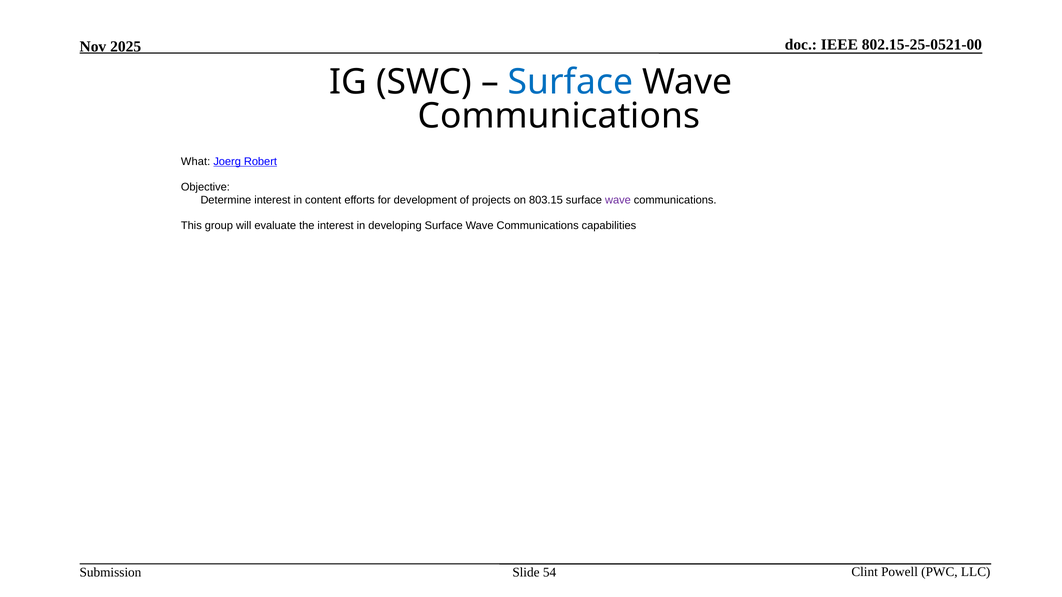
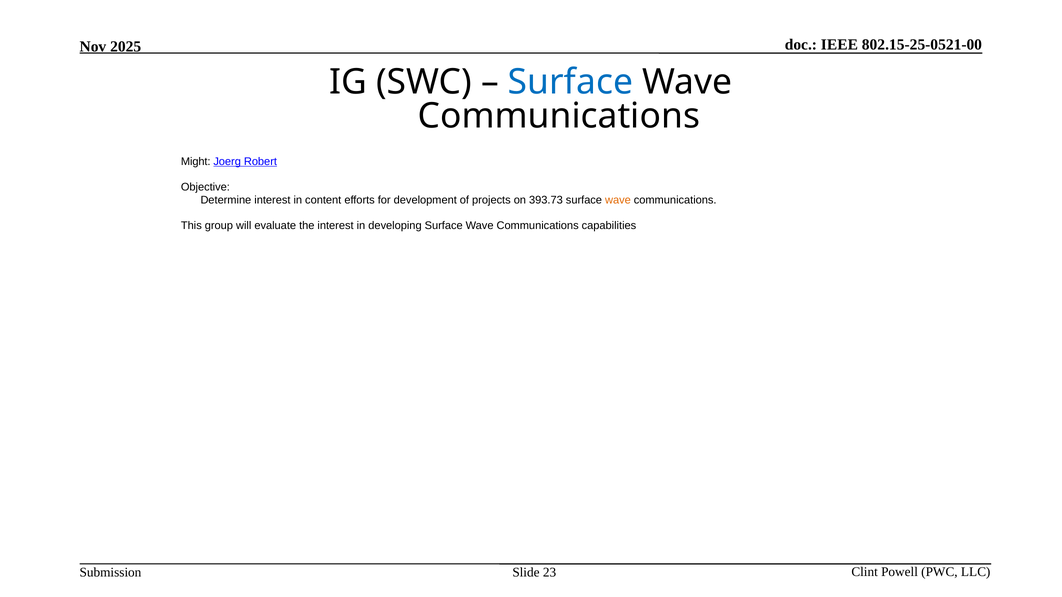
What: What -> Might
803.15: 803.15 -> 393.73
wave at (618, 200) colour: purple -> orange
54: 54 -> 23
